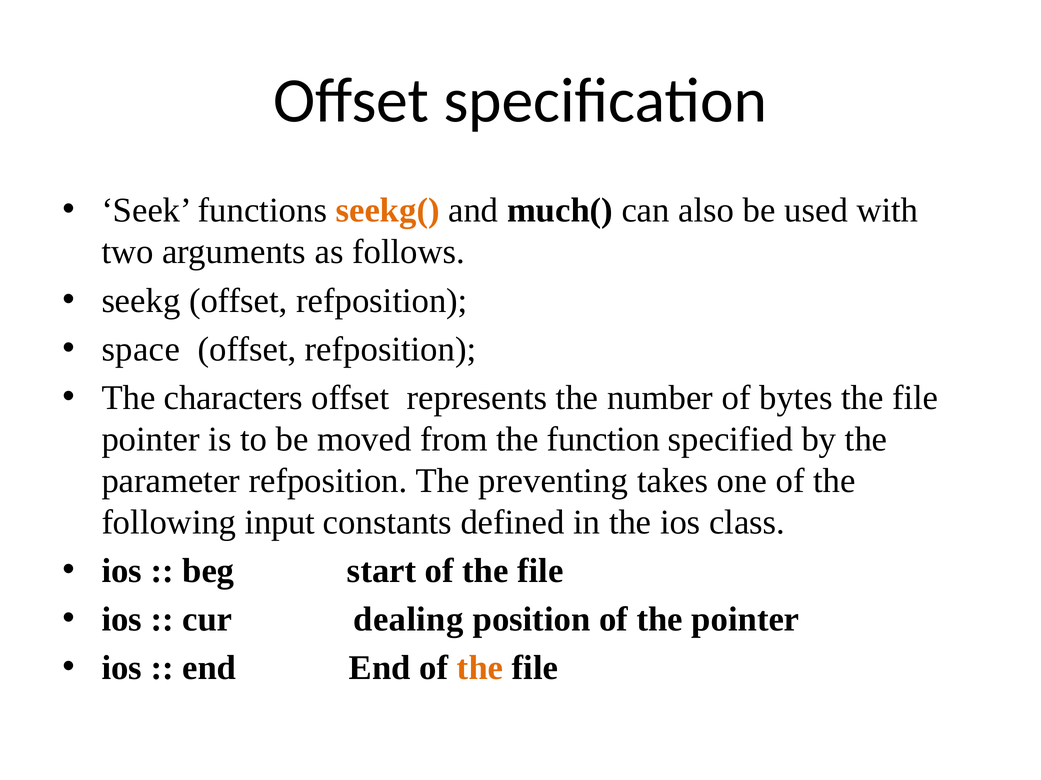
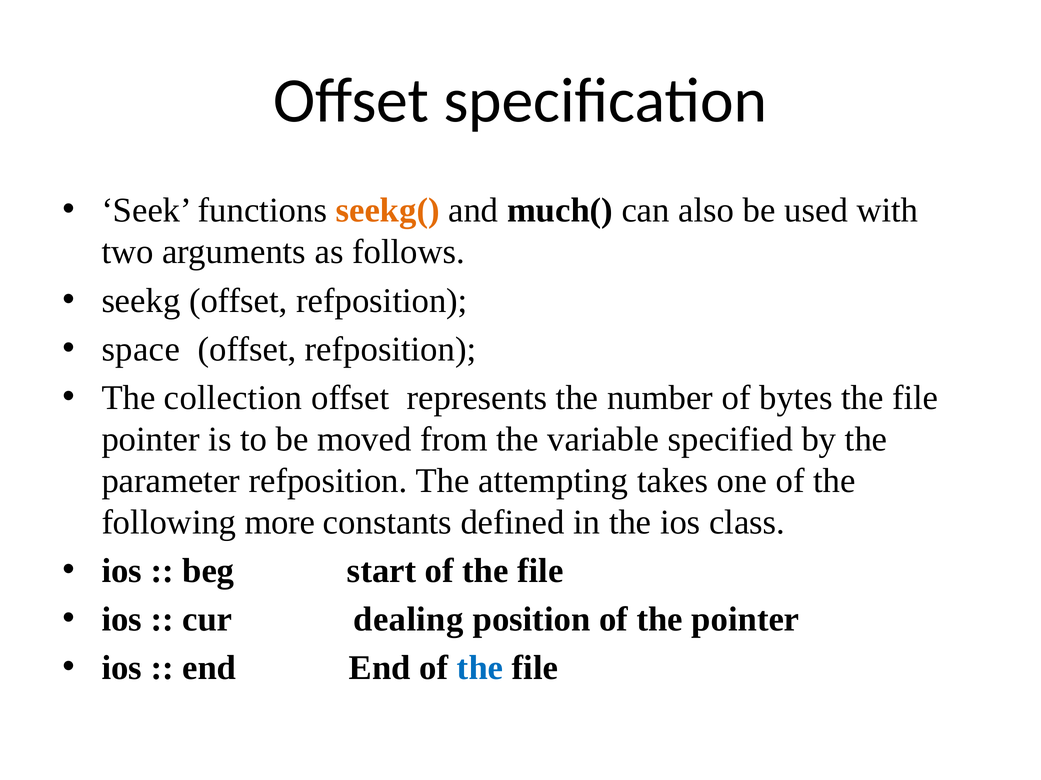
characters: characters -> collection
function: function -> variable
preventing: preventing -> attempting
input: input -> more
the at (480, 669) colour: orange -> blue
